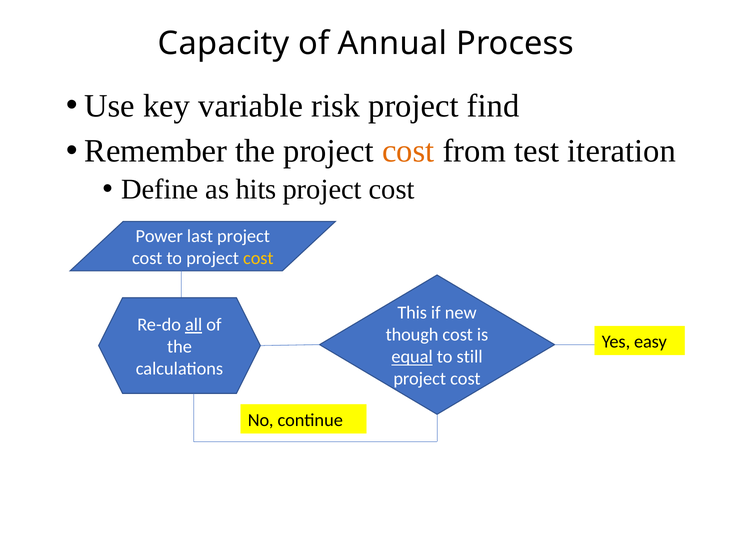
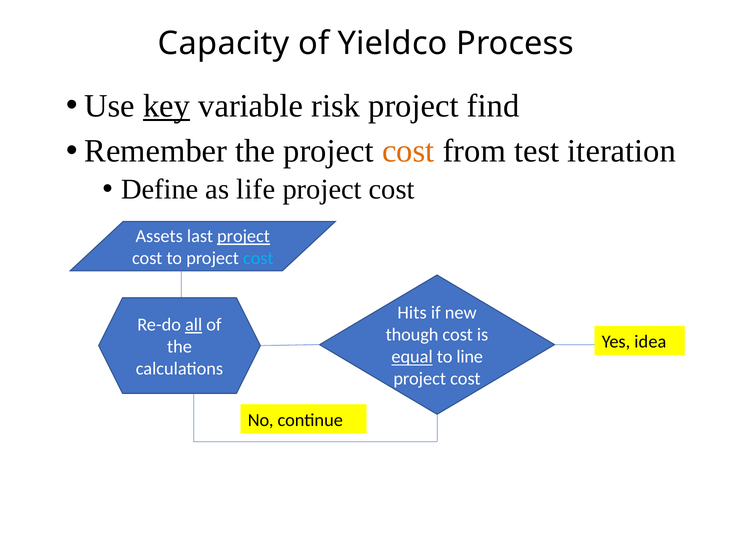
Annual: Annual -> Yieldco
key underline: none -> present
hits: hits -> life
Power: Power -> Assets
project at (243, 236) underline: none -> present
cost at (258, 258) colour: yellow -> light blue
This: This -> Hits
easy: easy -> idea
still: still -> line
